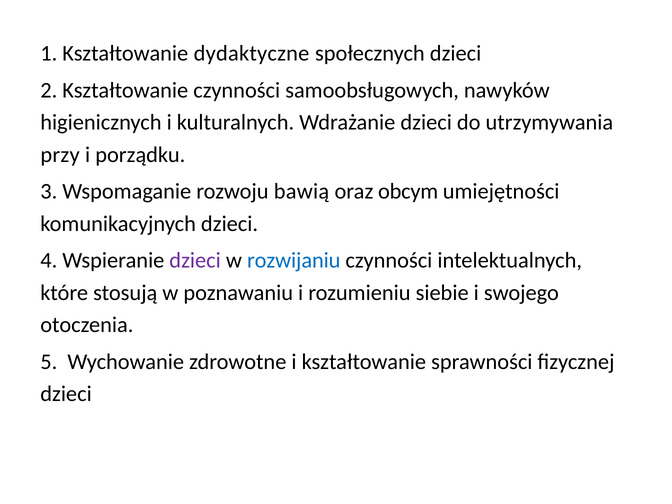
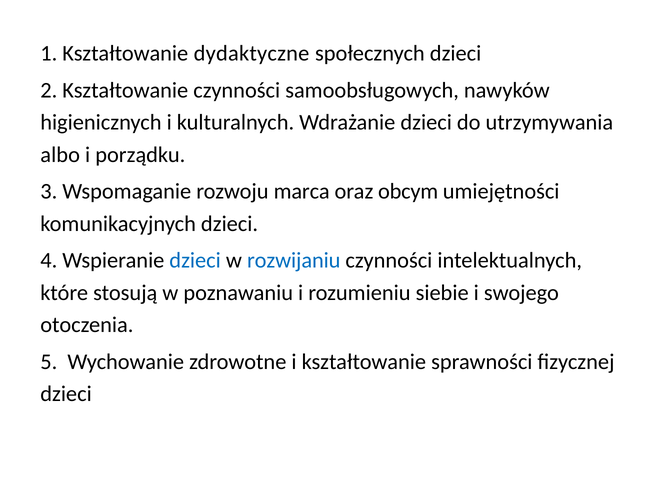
przy: przy -> albo
bawią: bawią -> marca
dzieci at (195, 260) colour: purple -> blue
